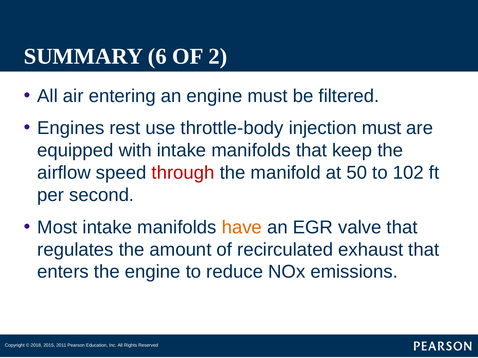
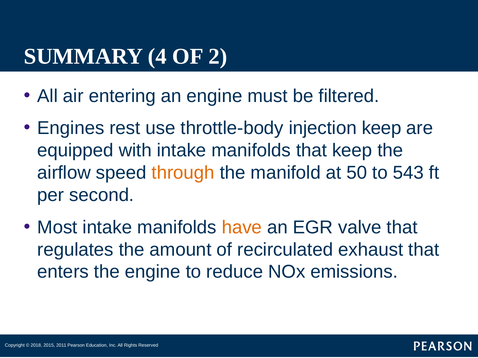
6: 6 -> 4
injection must: must -> keep
through colour: red -> orange
102: 102 -> 543
